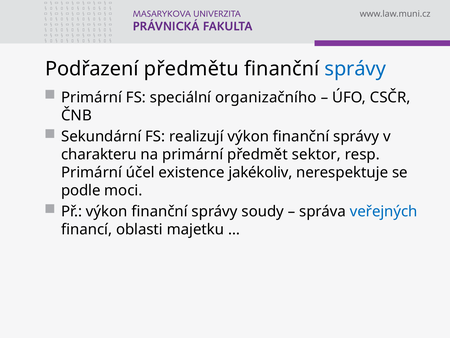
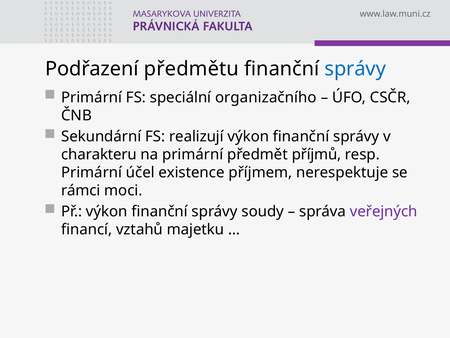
sektor: sektor -> příjmů
jakékoliv: jakékoliv -> příjmem
podle: podle -> rámci
veřejných colour: blue -> purple
oblasti: oblasti -> vztahů
